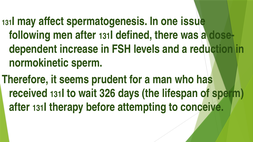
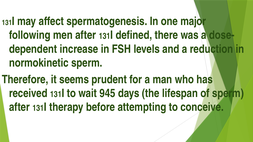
issue: issue -> major
326: 326 -> 945
